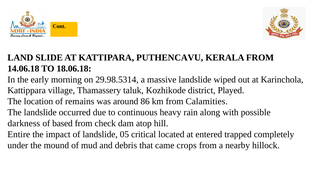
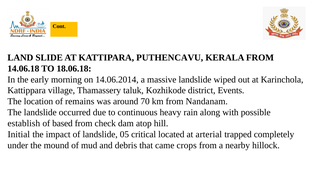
29.98.5314: 29.98.5314 -> 14.06.2014
Played: Played -> Events
86: 86 -> 70
Calamities: Calamities -> Nandanam
darkness: darkness -> establish
Entire: Entire -> Initial
entered: entered -> arterial
